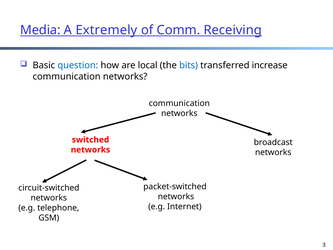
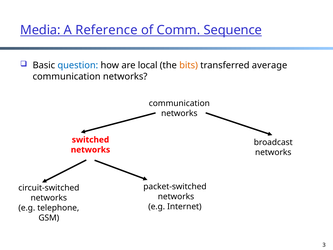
Extremely: Extremely -> Reference
Receiving: Receiving -> Sequence
bits colour: blue -> orange
increase: increase -> average
